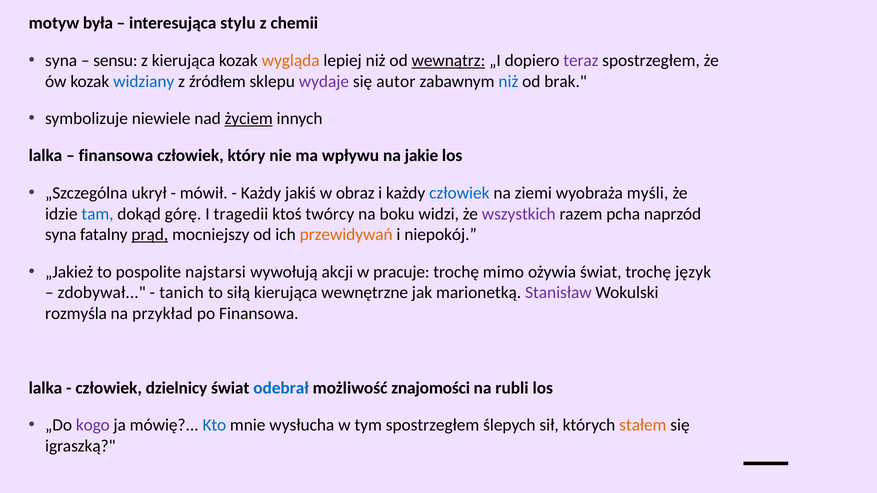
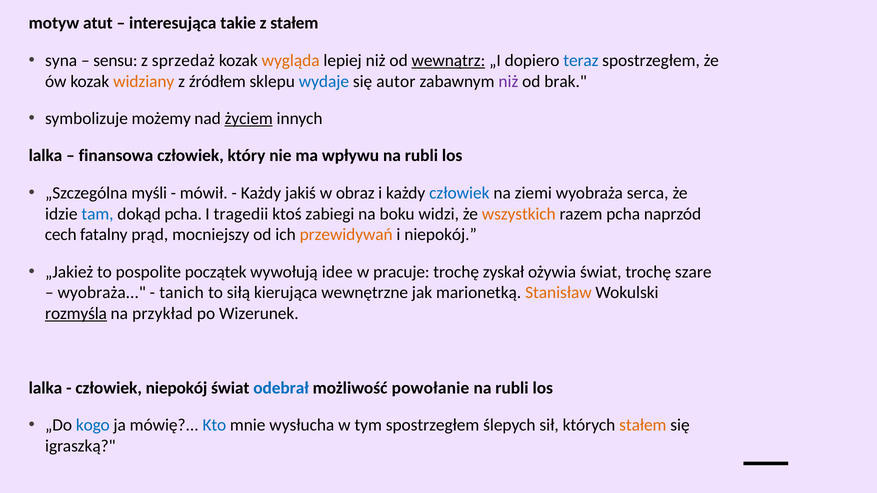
była: była -> atut
stylu: stylu -> takie
z chemii: chemii -> stałem
z kierująca: kierująca -> sprzedaż
teraz colour: purple -> blue
widziany colour: blue -> orange
wydaje colour: purple -> blue
niż at (508, 81) colour: blue -> purple
niewiele: niewiele -> możemy
wpływu na jakie: jakie -> rubli
ukrył: ukrył -> myśli
myśli: myśli -> serca
dokąd górę: górę -> pcha
twórcy: twórcy -> zabiegi
wszystkich colour: purple -> orange
syna at (61, 235): syna -> cech
prąd underline: present -> none
najstarsi: najstarsi -> początek
akcji: akcji -> idee
mimo: mimo -> zyskał
język: język -> szare
zdobywał at (102, 293): zdobywał -> wyobraża
Stanisław colour: purple -> orange
rozmyśla underline: none -> present
po Finansowa: Finansowa -> Wizerunek
człowiek dzielnicy: dzielnicy -> niepokój
znajomości: znajomości -> powołanie
kogo colour: purple -> blue
